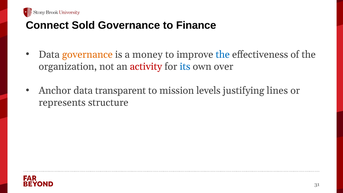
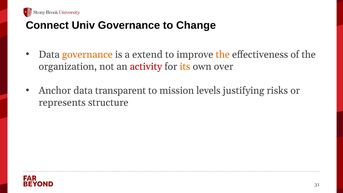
Sold: Sold -> Univ
Finance: Finance -> Change
money: money -> extend
the at (223, 54) colour: blue -> orange
its colour: blue -> orange
lines: lines -> risks
